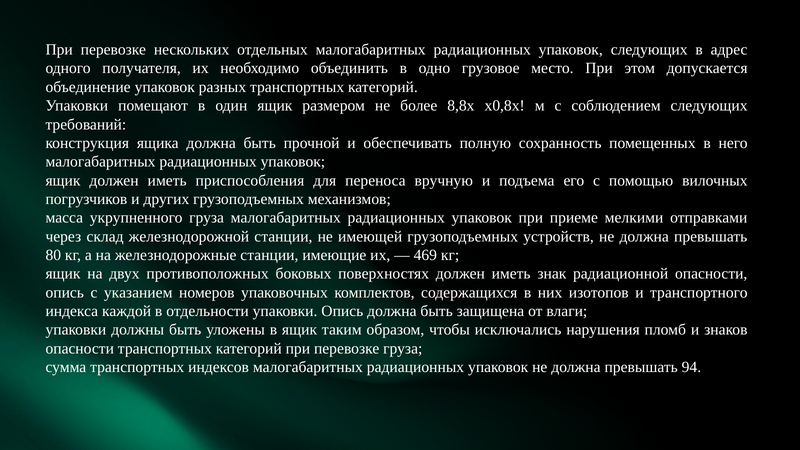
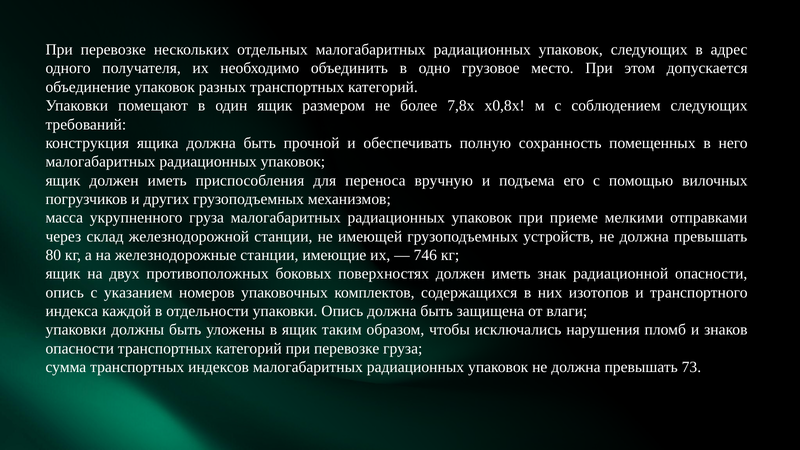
8,8х: 8,8х -> 7,8х
469: 469 -> 746
94: 94 -> 73
